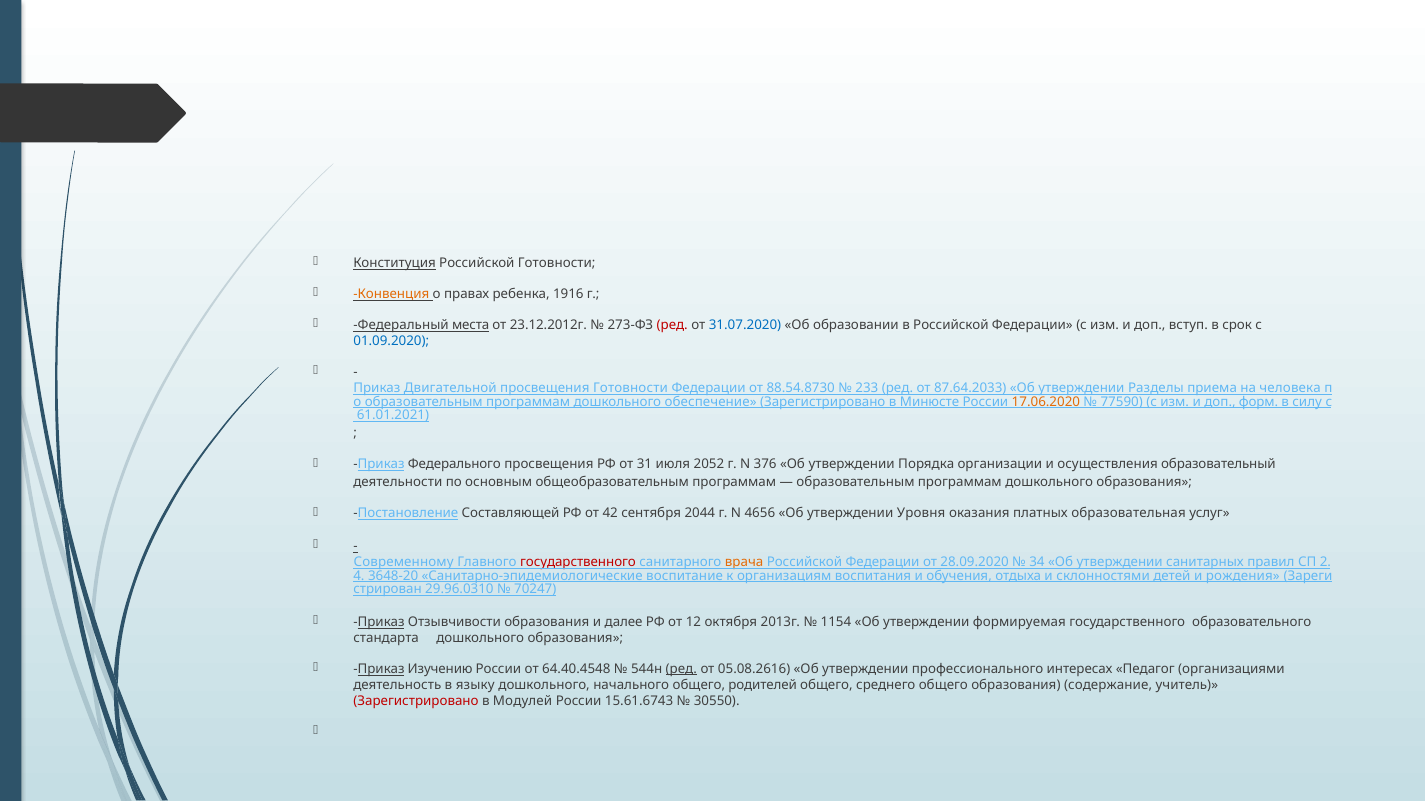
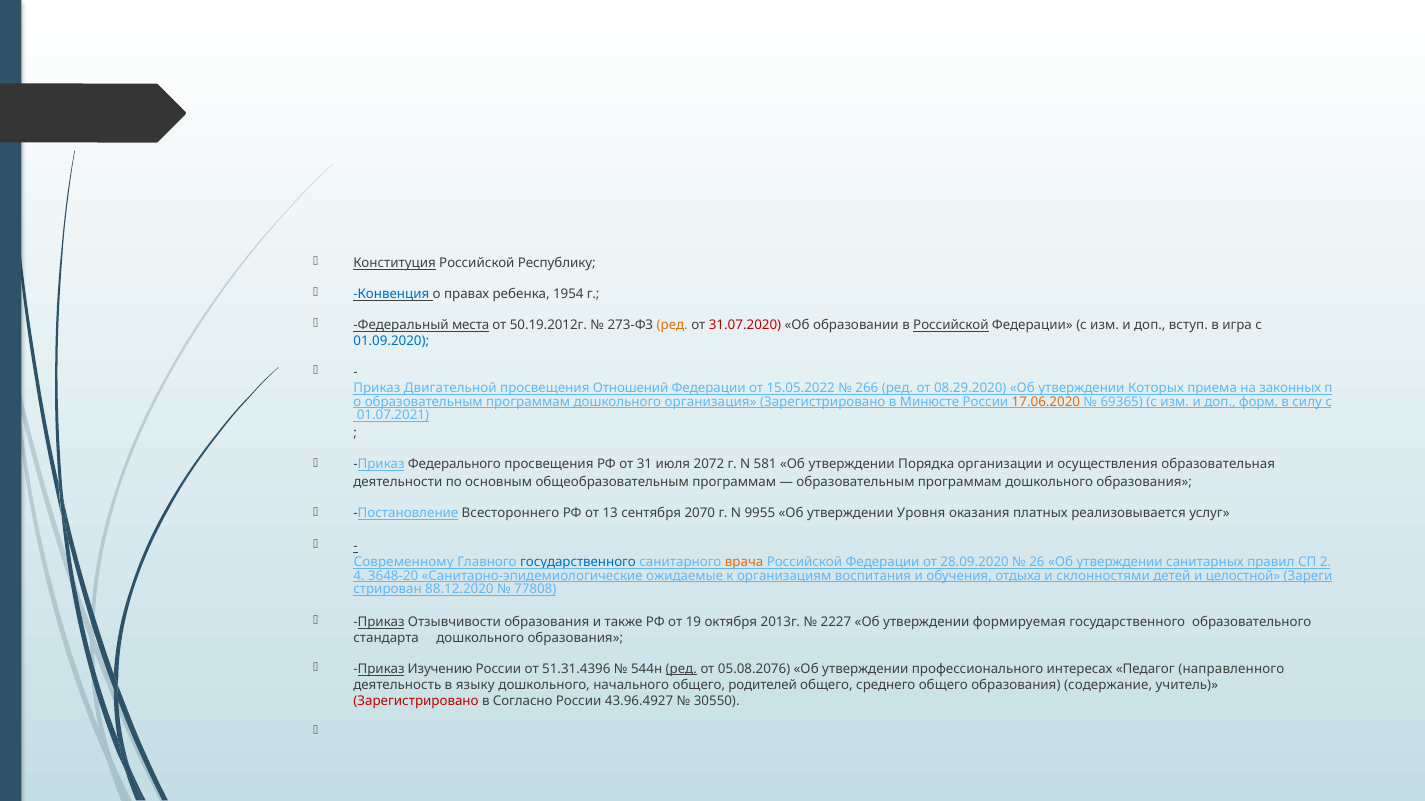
Российской Готовности: Готовности -> Республику
Конвенция colour: orange -> blue
1916: 1916 -> 1954
23.12.2012г: 23.12.2012г -> 50.19.2012г
ред at (672, 326) colour: red -> orange
31.07.2020 colour: blue -> red
Российской at (951, 326) underline: none -> present
срок: срок -> игра
просвещения Готовности: Готовности -> Отношений
88.54.8730: 88.54.8730 -> 15.05.2022
233: 233 -> 266
87.64.2033: 87.64.2033 -> 08.29.2020
Разделы: Разделы -> Которых
человека: человека -> законных
обеспечение: обеспечение -> организация
77590: 77590 -> 69365
61.01.2021: 61.01.2021 -> 01.07.2021
2052: 2052 -> 2072
376: 376 -> 581
образовательный: образовательный -> образовательная
Составляющей: Составляющей -> Всестороннего
42: 42 -> 13
2044: 2044 -> 2070
4656: 4656 -> 9955
образовательная: образовательная -> реализовывается
государственного at (578, 563) colour: red -> blue
34: 34 -> 26
воспитание: воспитание -> ожидаемые
рождения: рождения -> целостной
29.96.0310: 29.96.0310 -> 88.12.2020
70247: 70247 -> 77808
далее: далее -> также
12: 12 -> 19
1154: 1154 -> 2227
64.40.4548: 64.40.4548 -> 51.31.4396
05.08.2616: 05.08.2616 -> 05.08.2076
организациями: организациями -> направленного
Модулей: Модулей -> Согласно
15.61.6743: 15.61.6743 -> 43.96.4927
